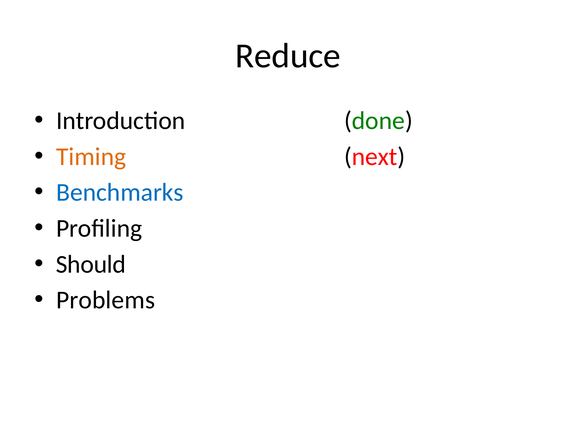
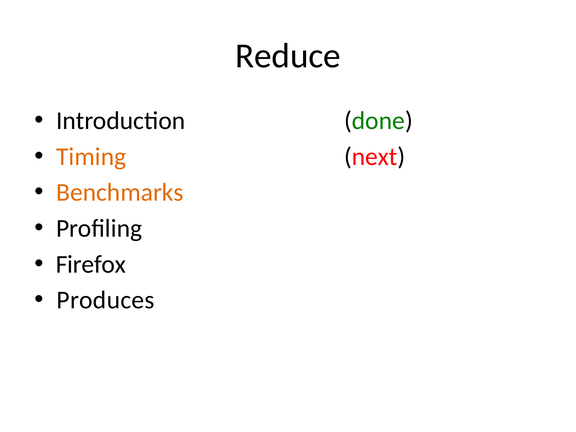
Benchmarks colour: blue -> orange
Should: Should -> Firefox
Problems: Problems -> Produces
